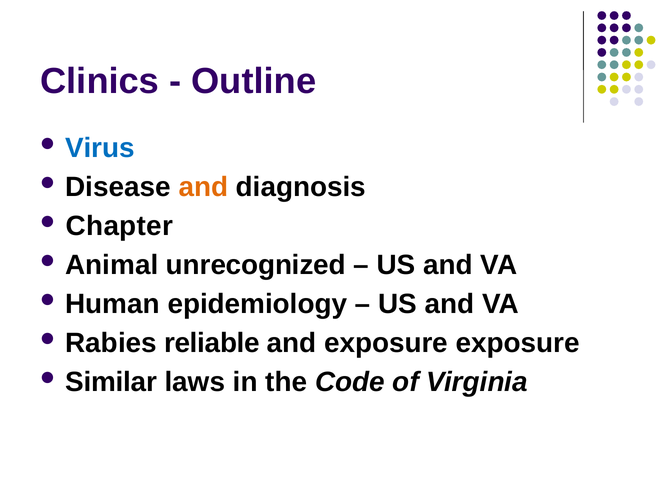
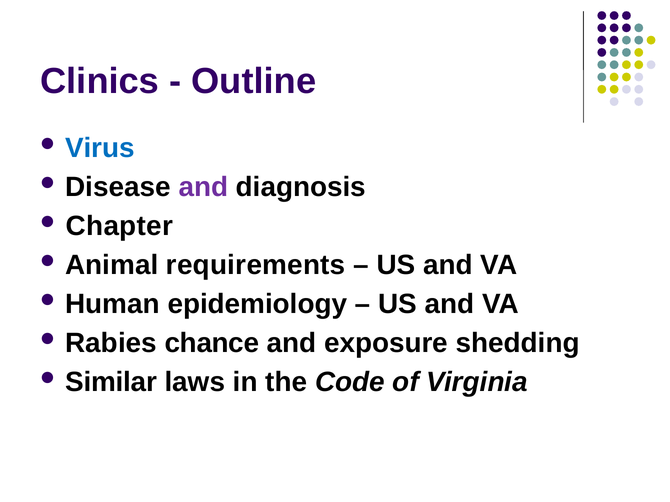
and at (203, 187) colour: orange -> purple
unrecognized: unrecognized -> requirements
reliable: reliable -> chance
exposure exposure: exposure -> shedding
